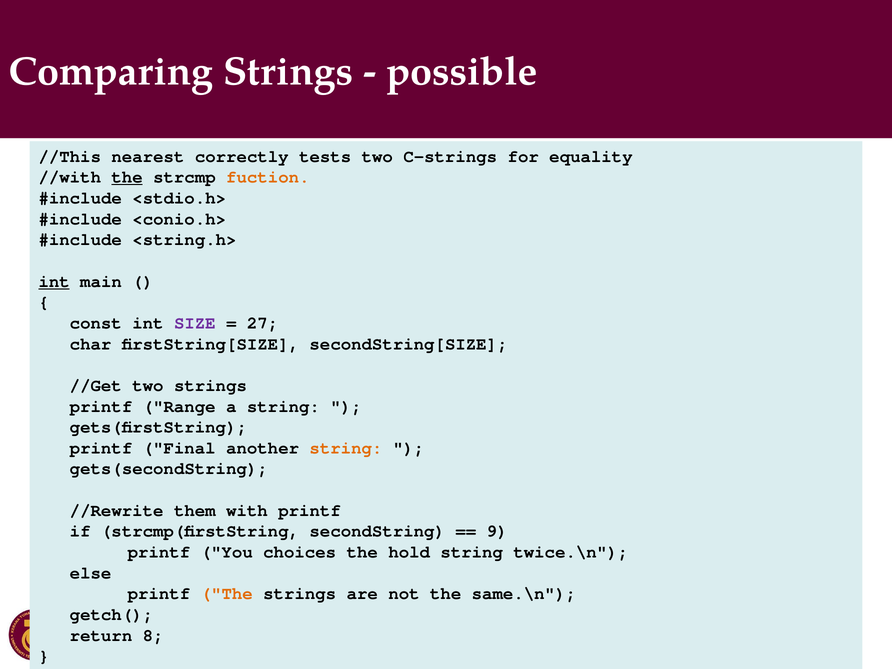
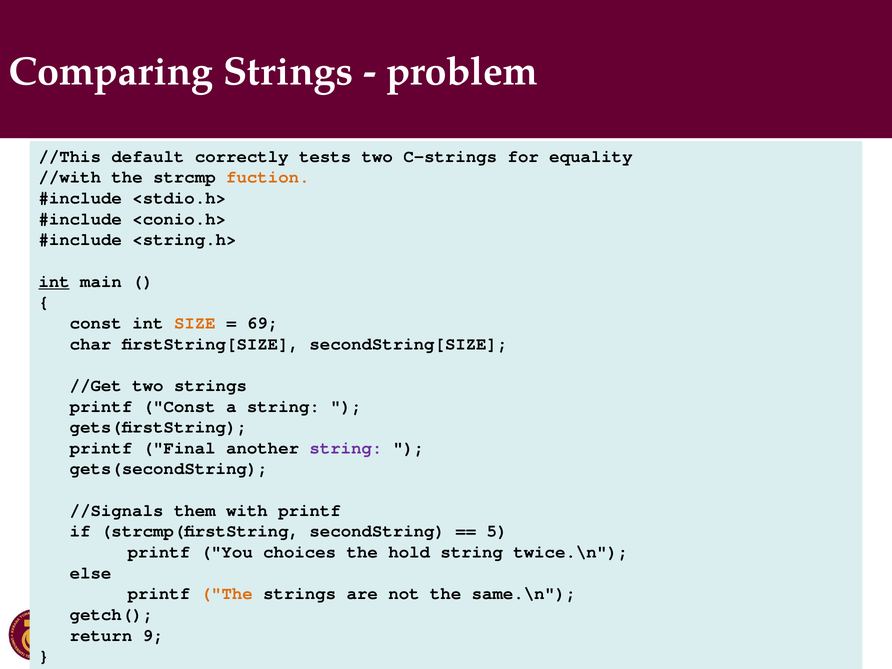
possible: possible -> problem
nearest: nearest -> default
the at (127, 177) underline: present -> none
SIZE colour: purple -> orange
27: 27 -> 69
printf Range: Range -> Const
string at (346, 448) colour: orange -> purple
//Rewrite: //Rewrite -> //Signals
9: 9 -> 5
8: 8 -> 9
